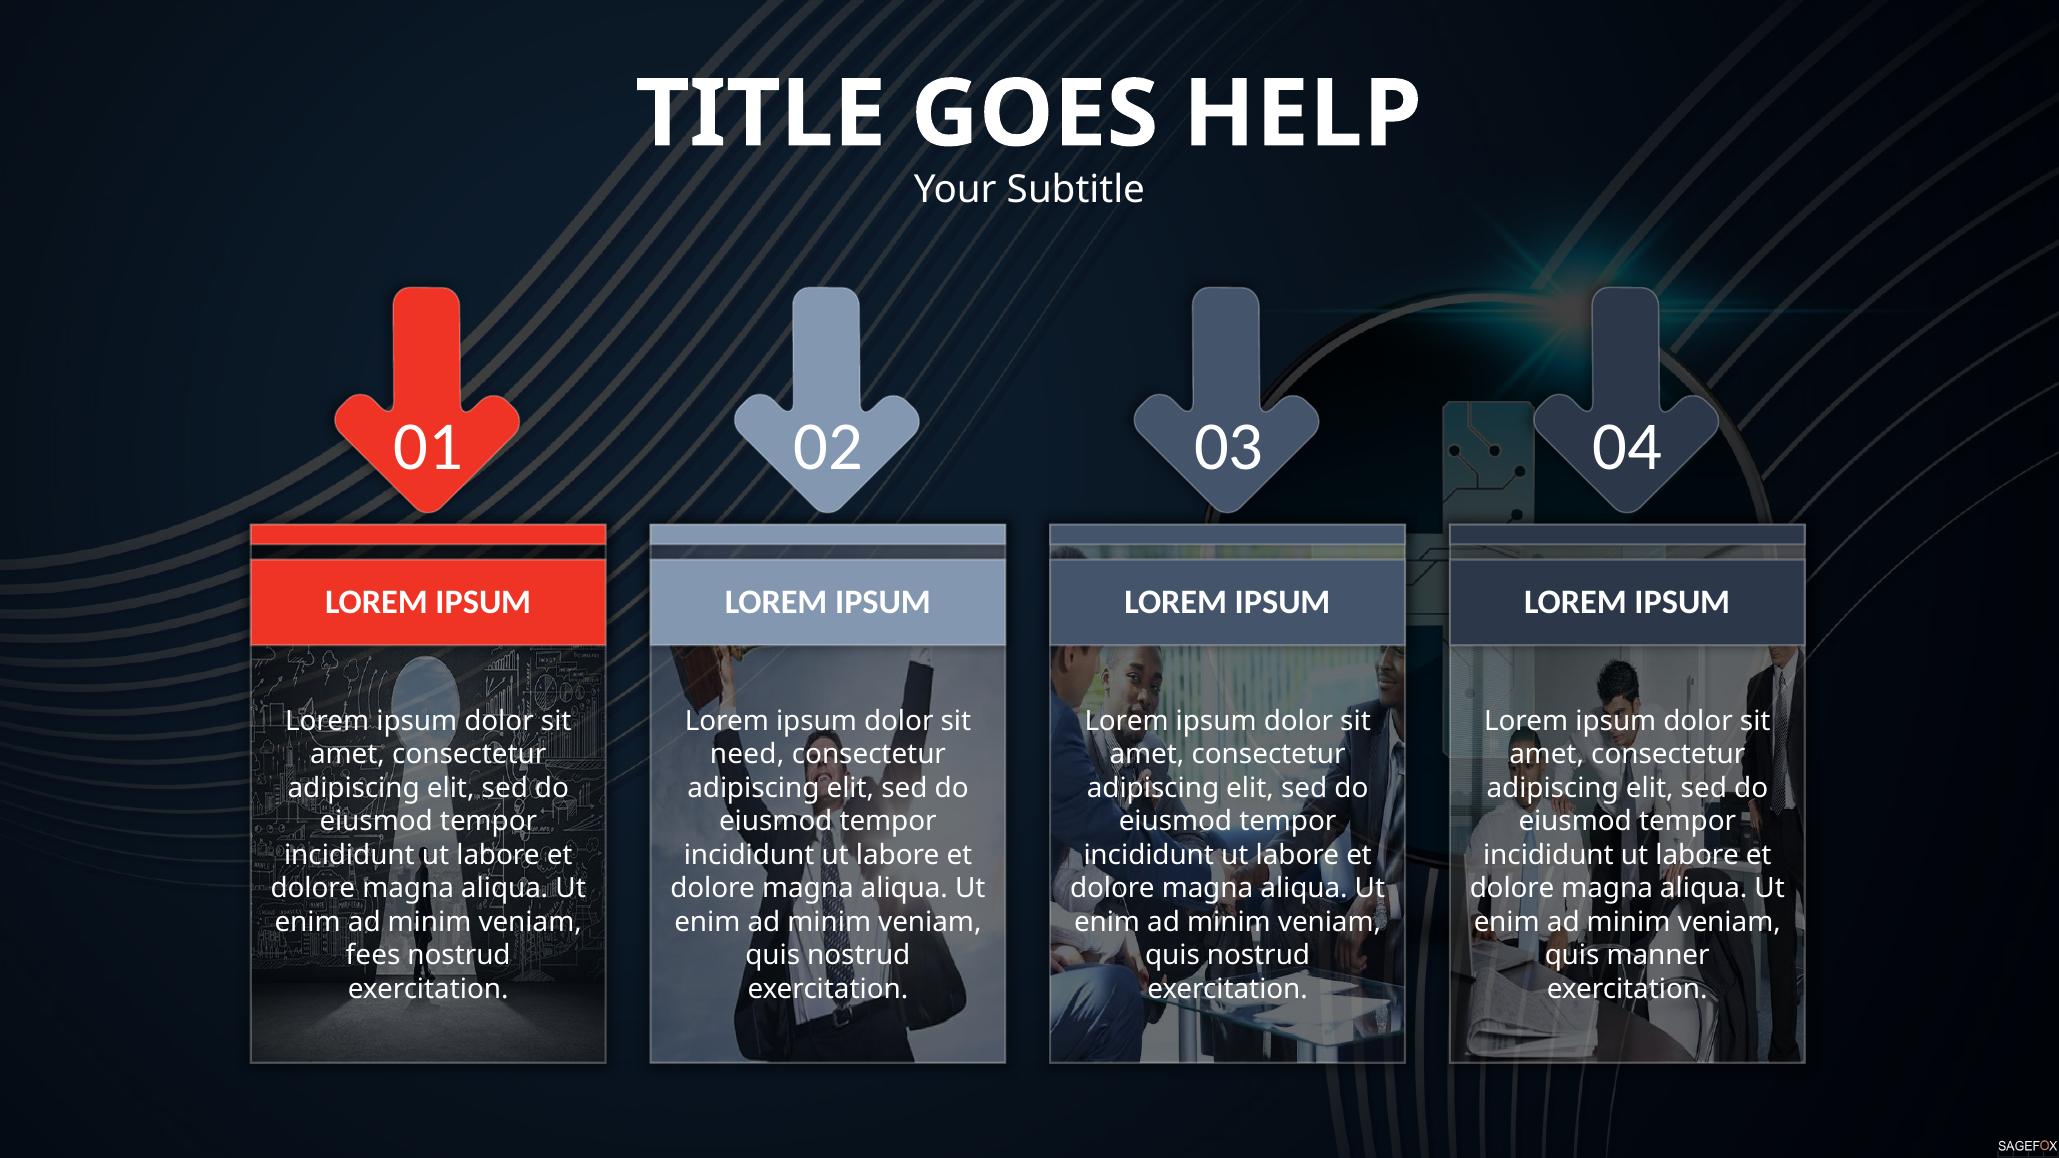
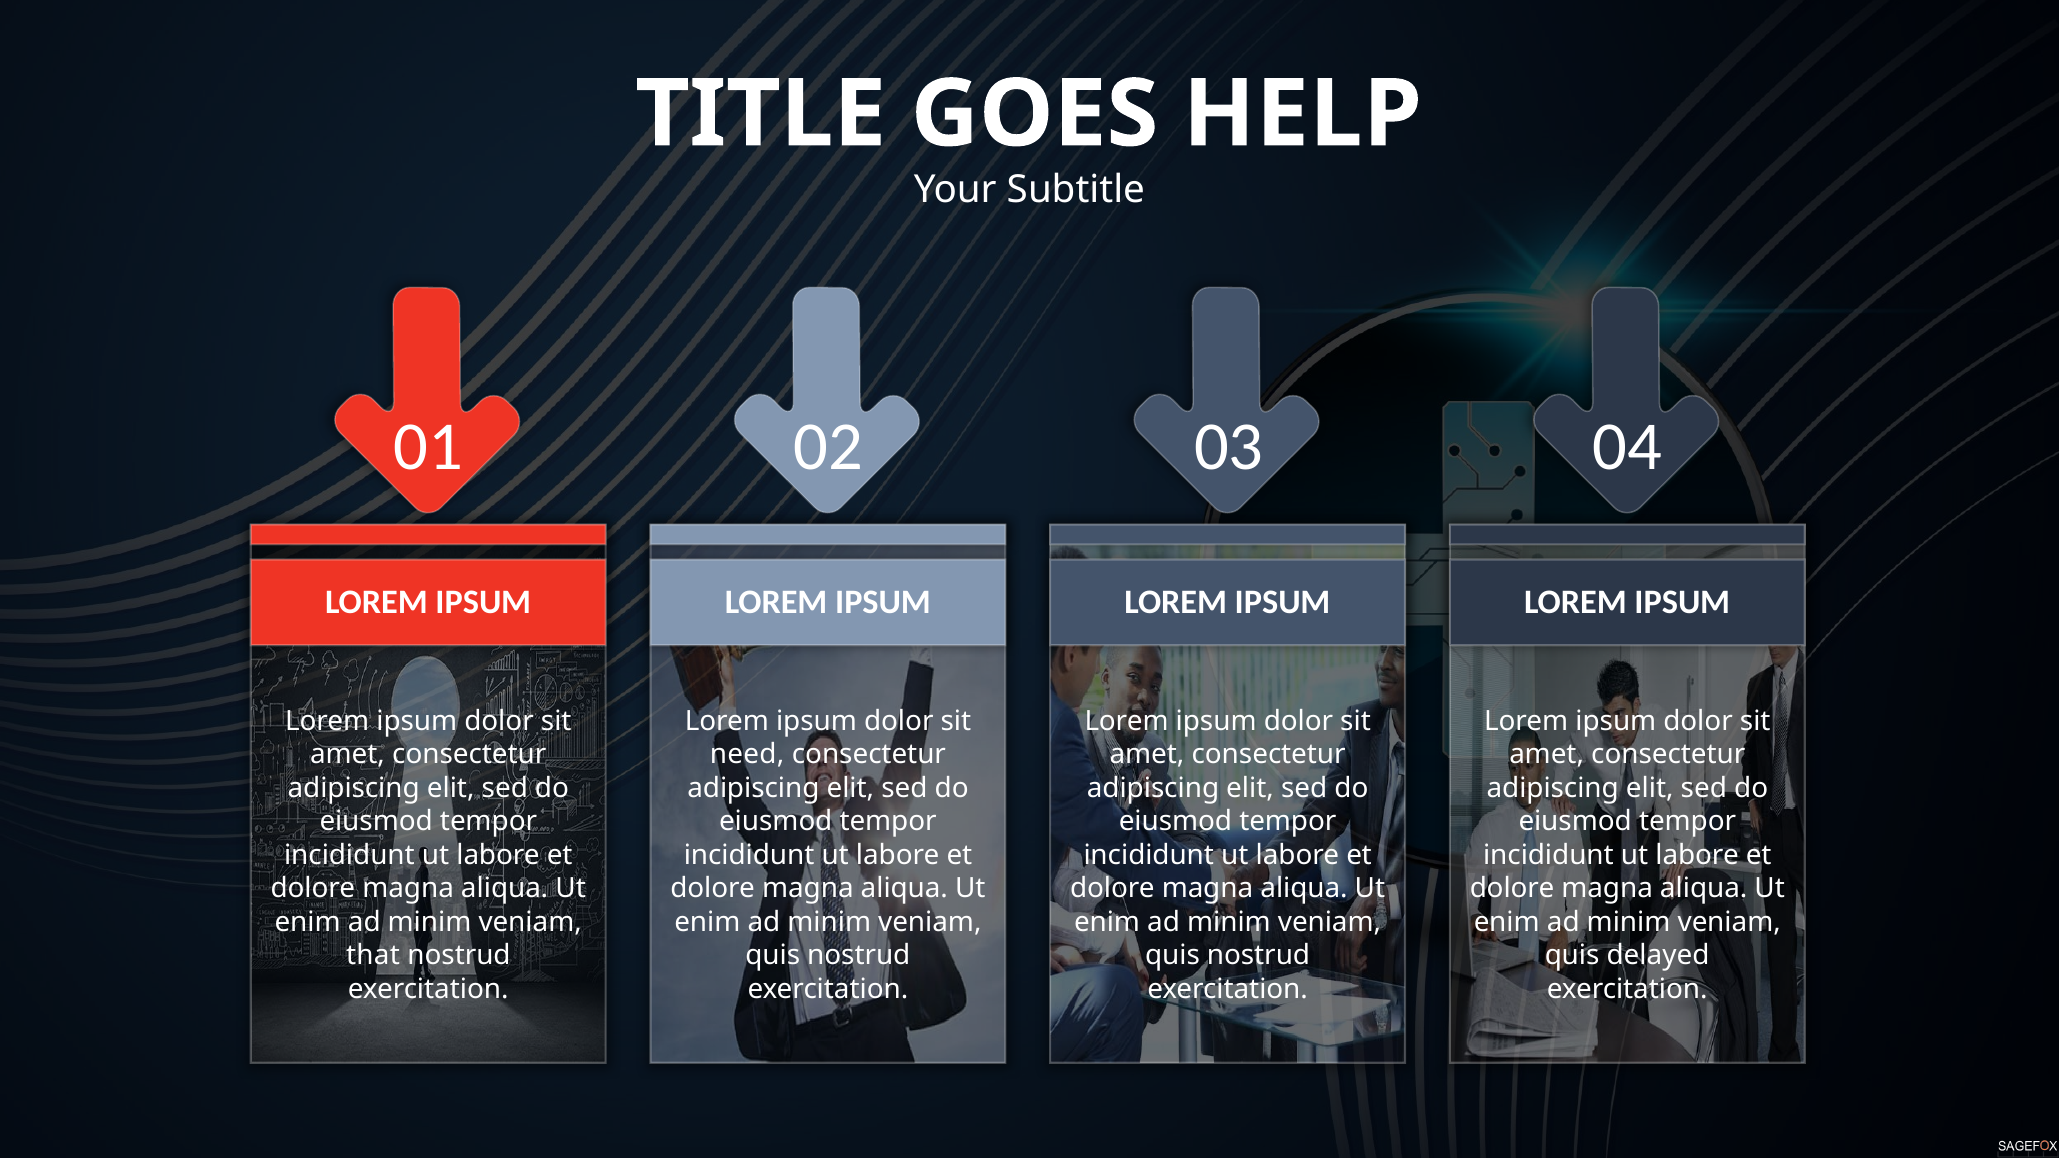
fees: fees -> that
manner: manner -> delayed
